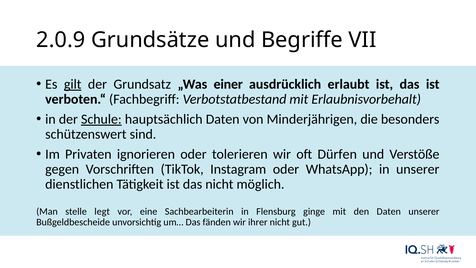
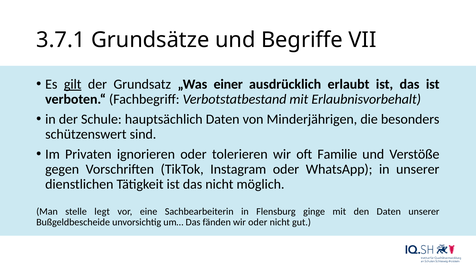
2.0.9: 2.0.9 -> 3.7.1
Schule underline: present -> none
Dürfen: Dürfen -> Familie
wir ihrer: ihrer -> oder
